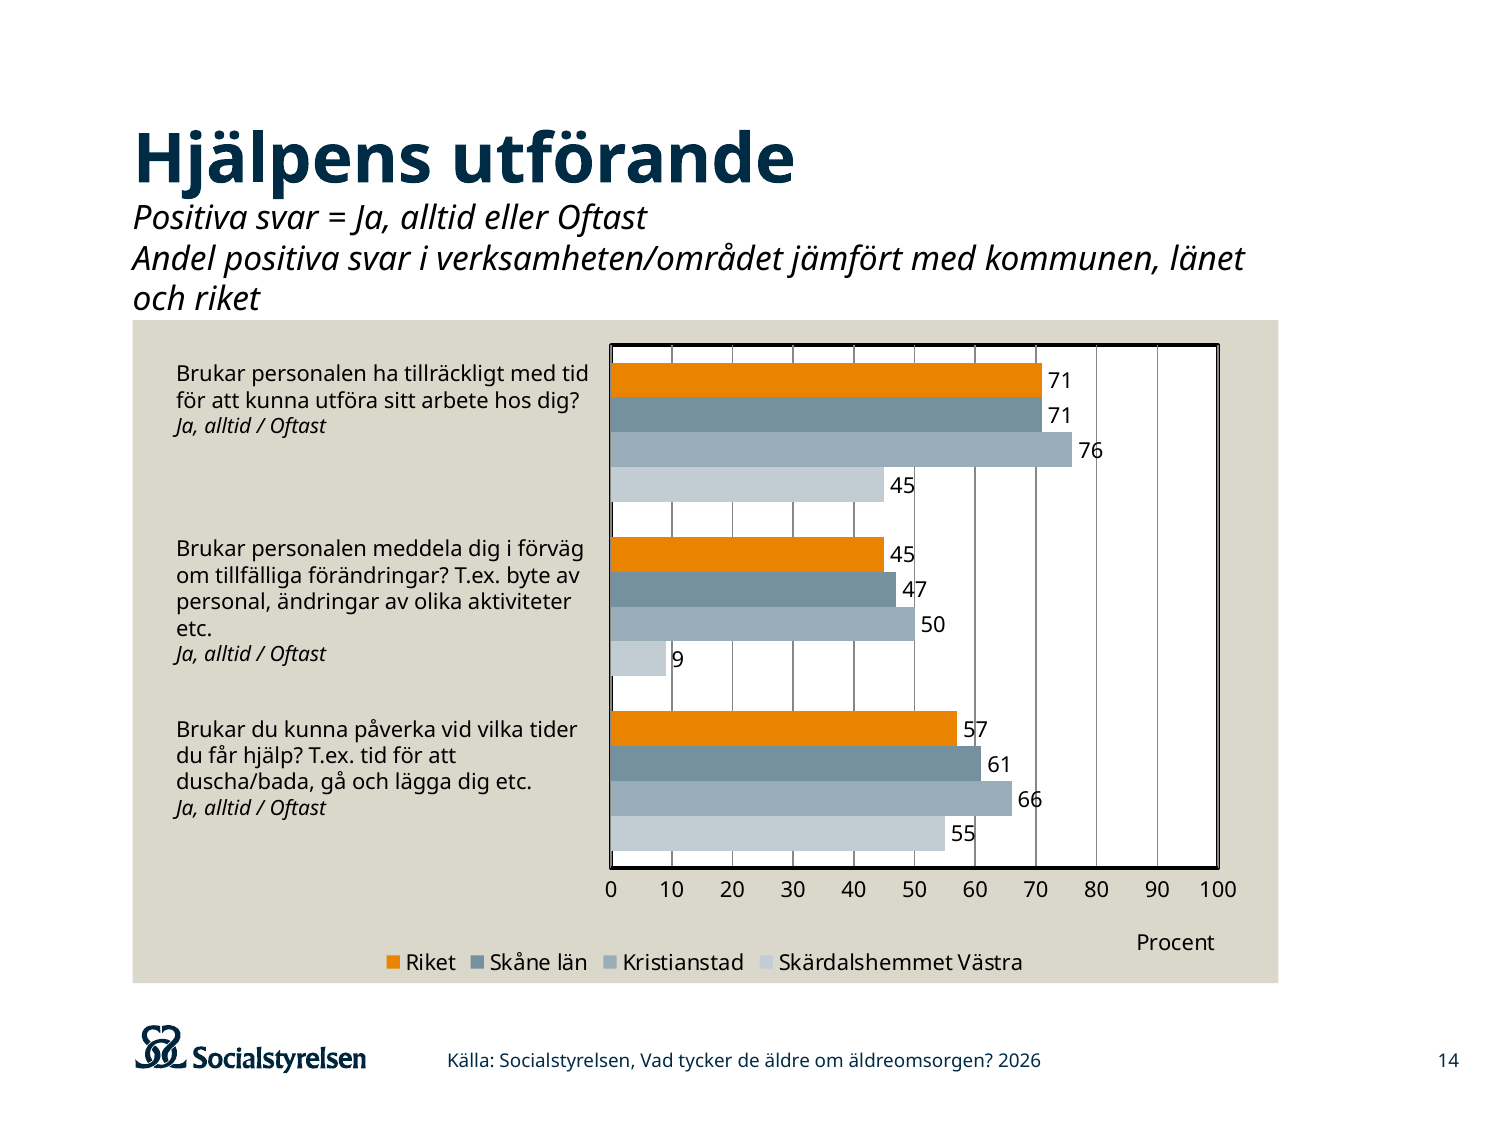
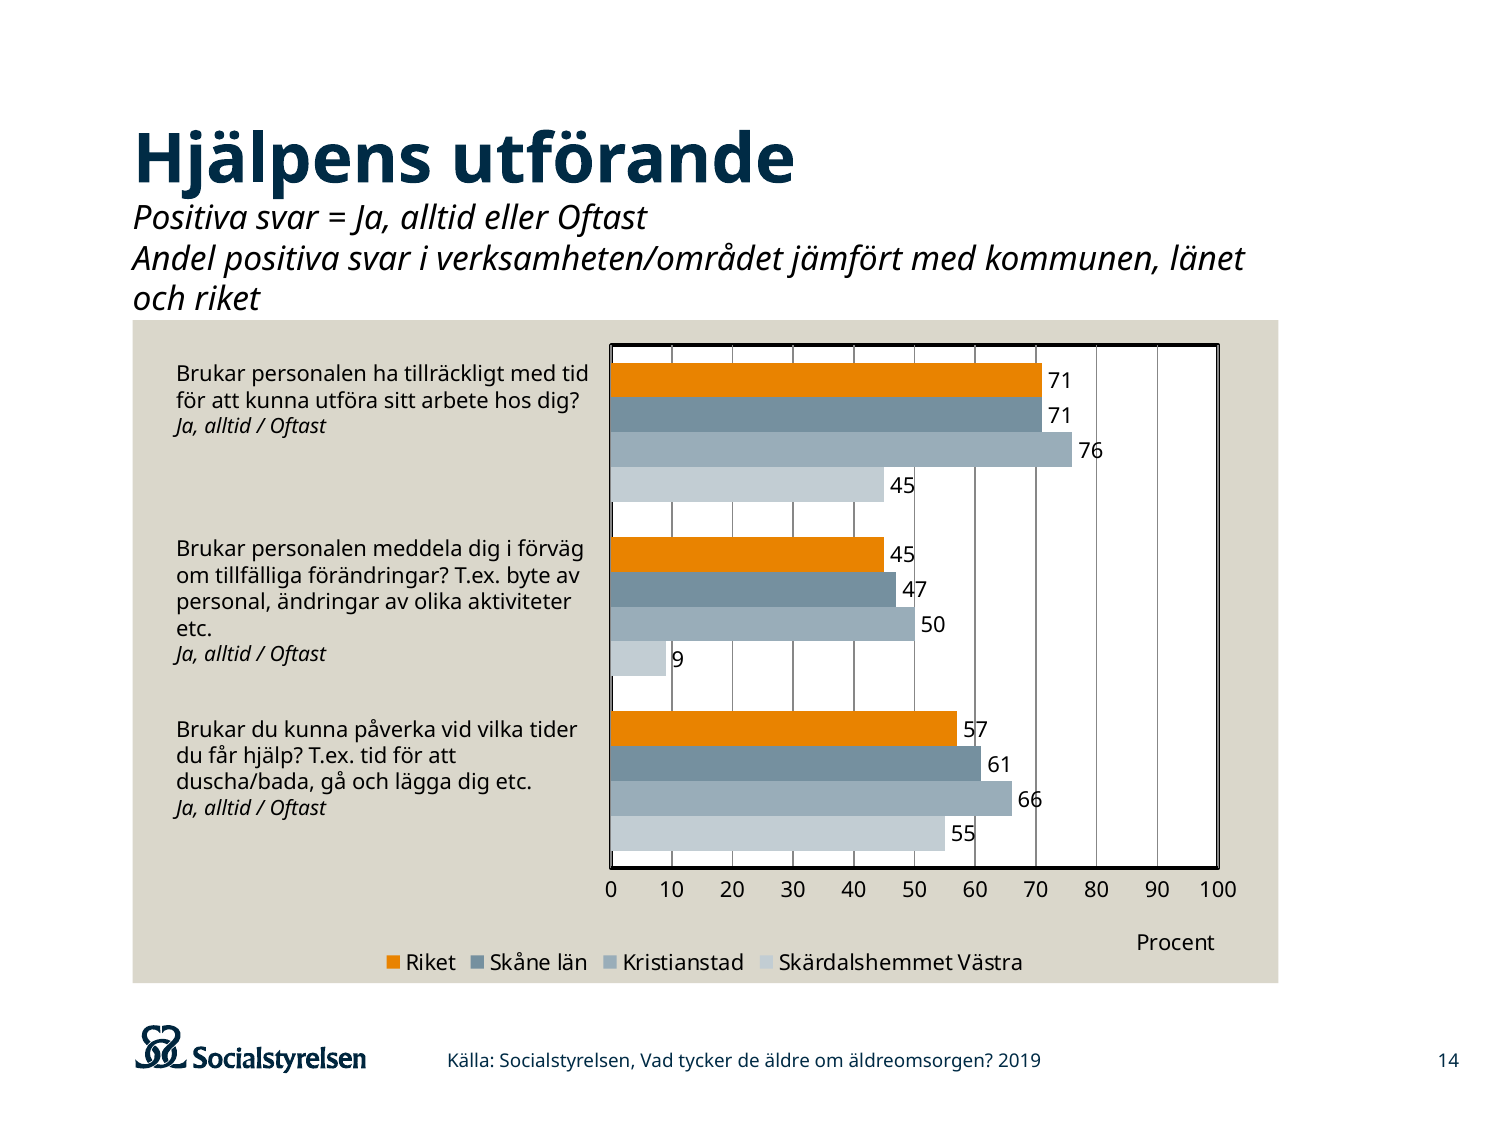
2026: 2026 -> 2019
